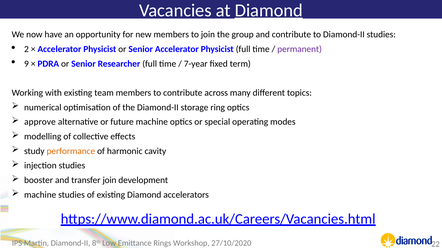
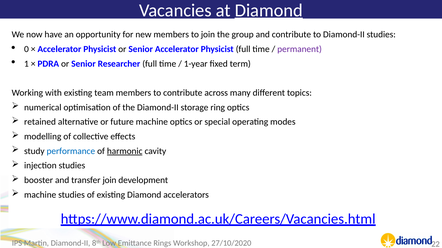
2: 2 -> 0
9: 9 -> 1
7-year: 7-year -> 1-year
approve: approve -> retained
performance colour: orange -> blue
harmonic underline: none -> present
